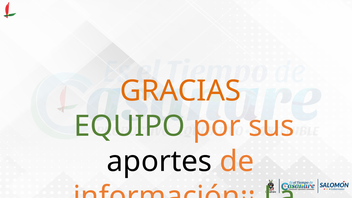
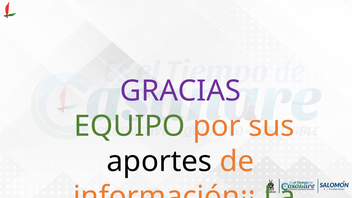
GRACIAS colour: orange -> purple
